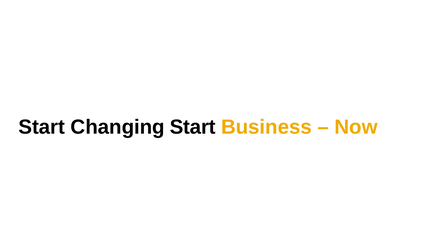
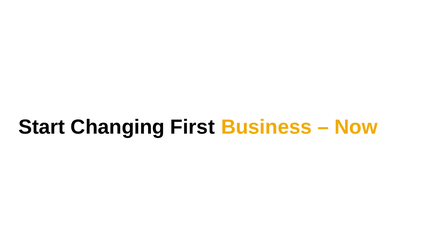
Changing Start: Start -> First
